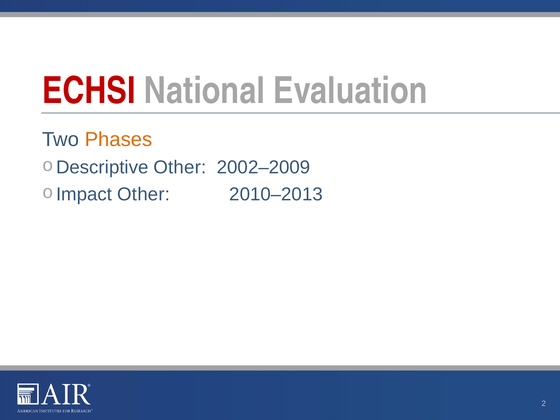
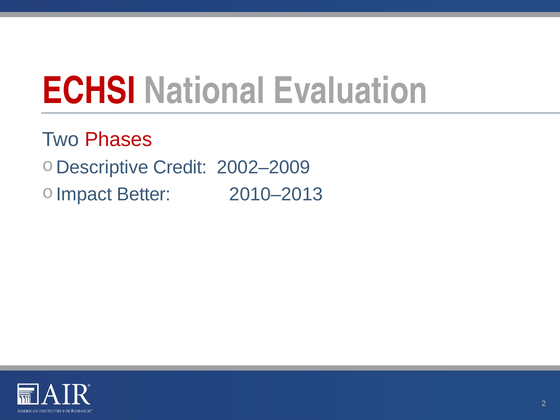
Phases colour: orange -> red
Other at (180, 167): Other -> Credit
Other at (144, 194): Other -> Better
